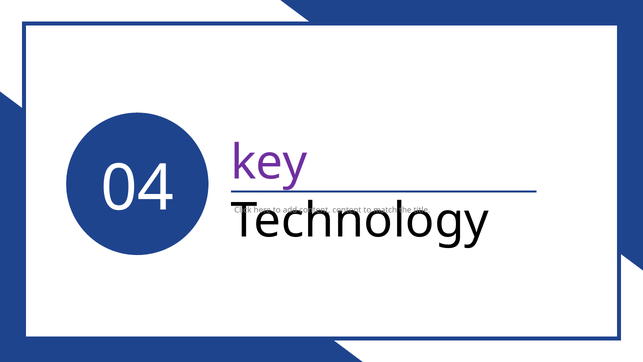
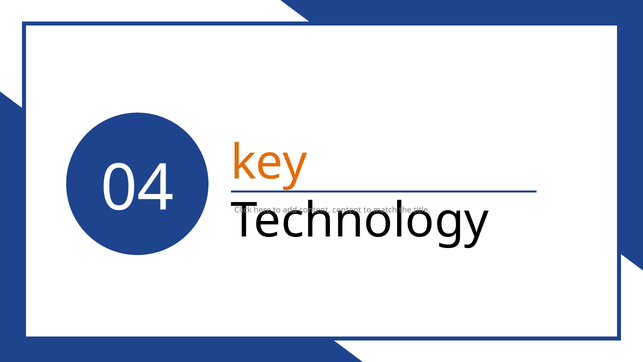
key colour: purple -> orange
